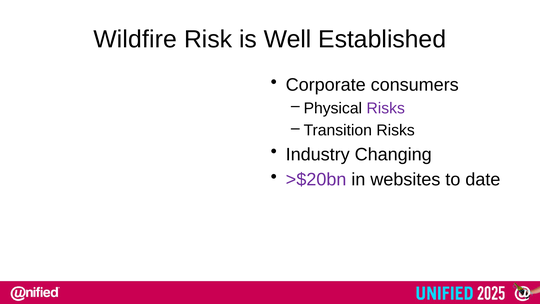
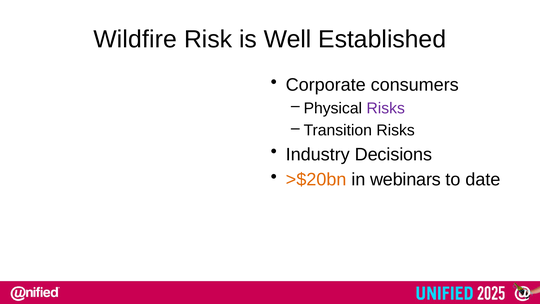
Changing: Changing -> Decisions
>$20bn colour: purple -> orange
websites: websites -> webinars
